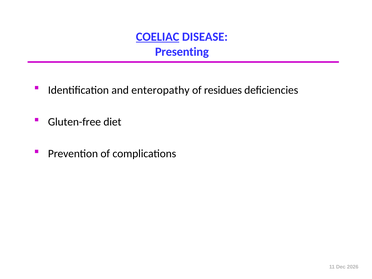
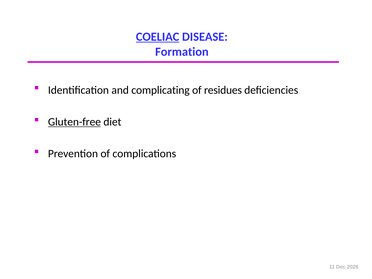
Presenting: Presenting -> Formation
enteropathy: enteropathy -> complicating
Gluten-free underline: none -> present
